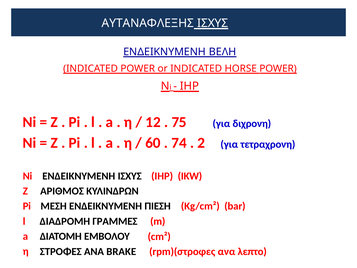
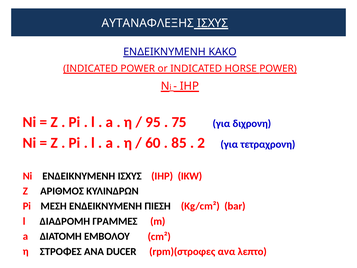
ΒΕΛΗ: ΒΕΛΗ -> ΚΑΚΟ
12: 12 -> 95
74: 74 -> 85
ΒRΑΚΕ: ΒRΑΚΕ -> DUCER
